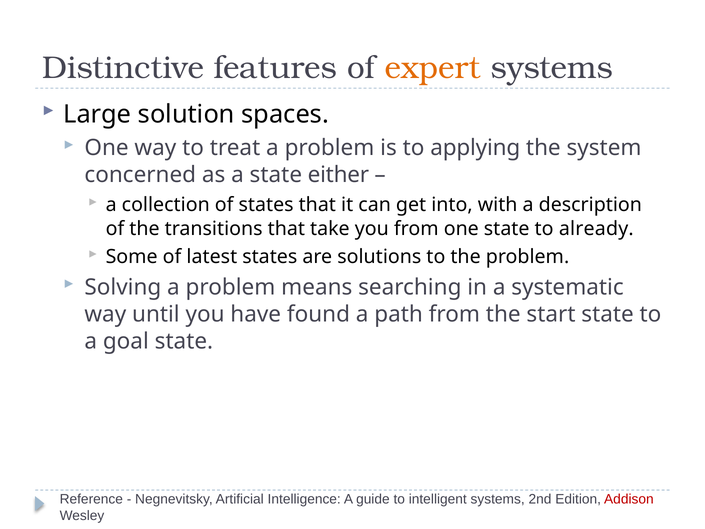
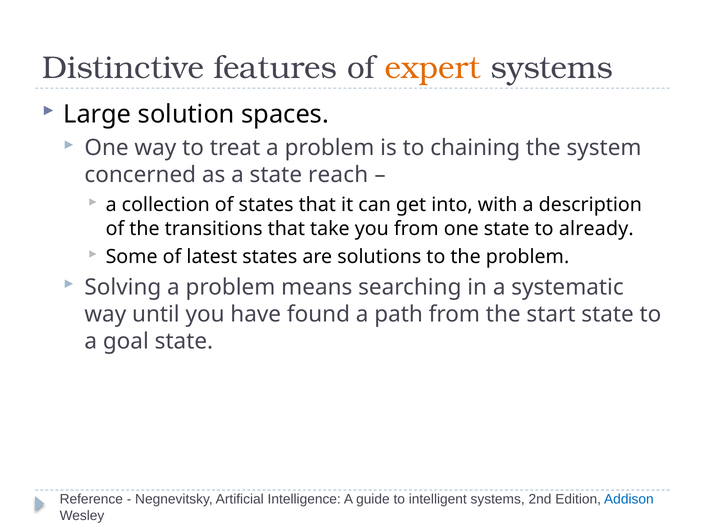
applying: applying -> chaining
either: either -> reach
Addison colour: red -> blue
